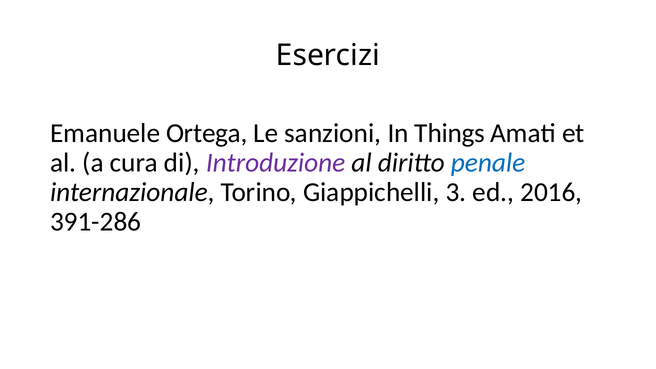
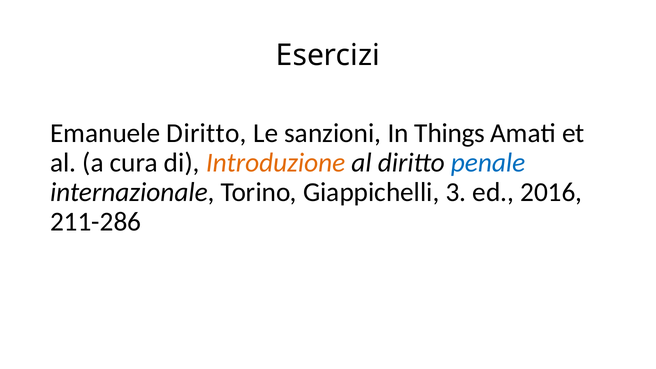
Emanuele Ortega: Ortega -> Diritto
Introduzione colour: purple -> orange
391-286: 391-286 -> 211-286
